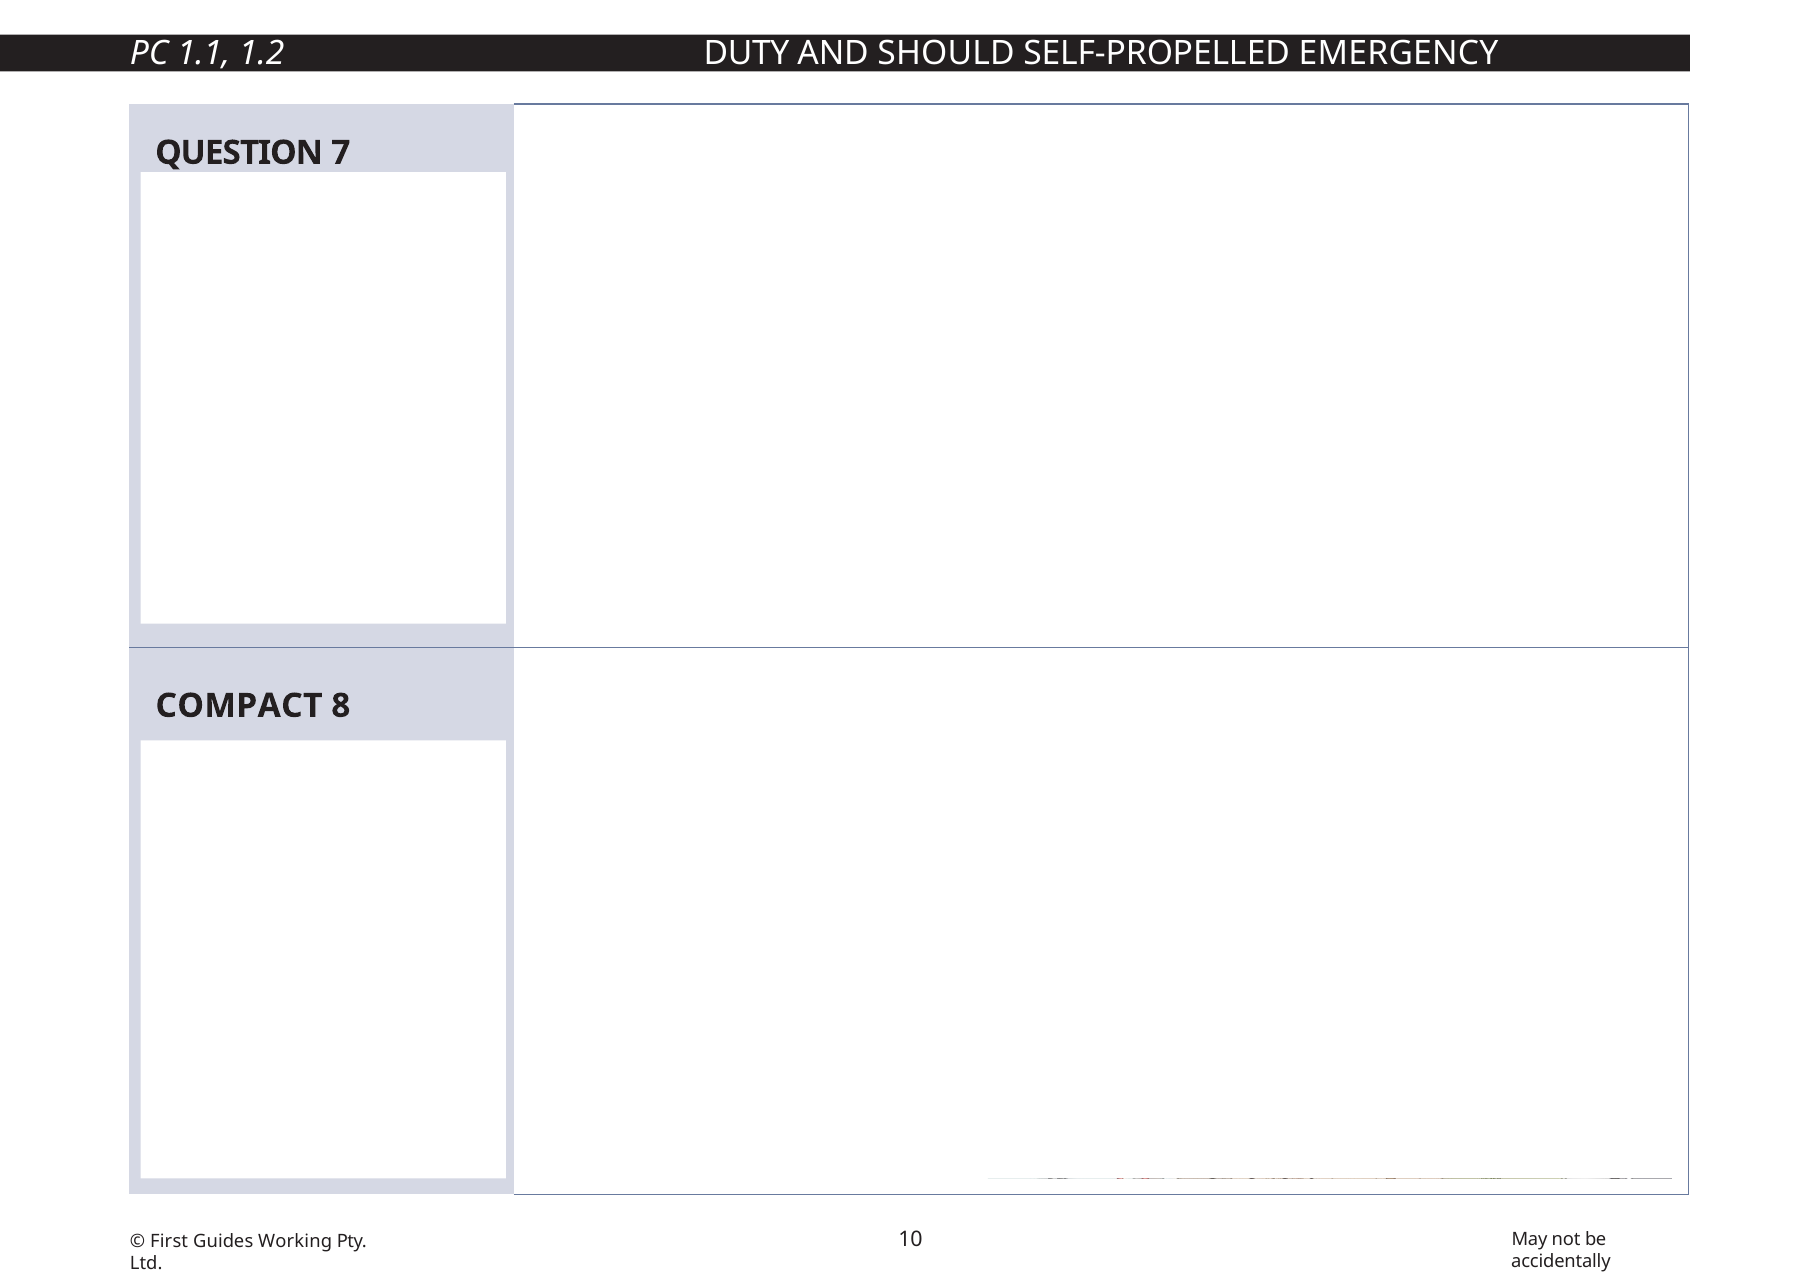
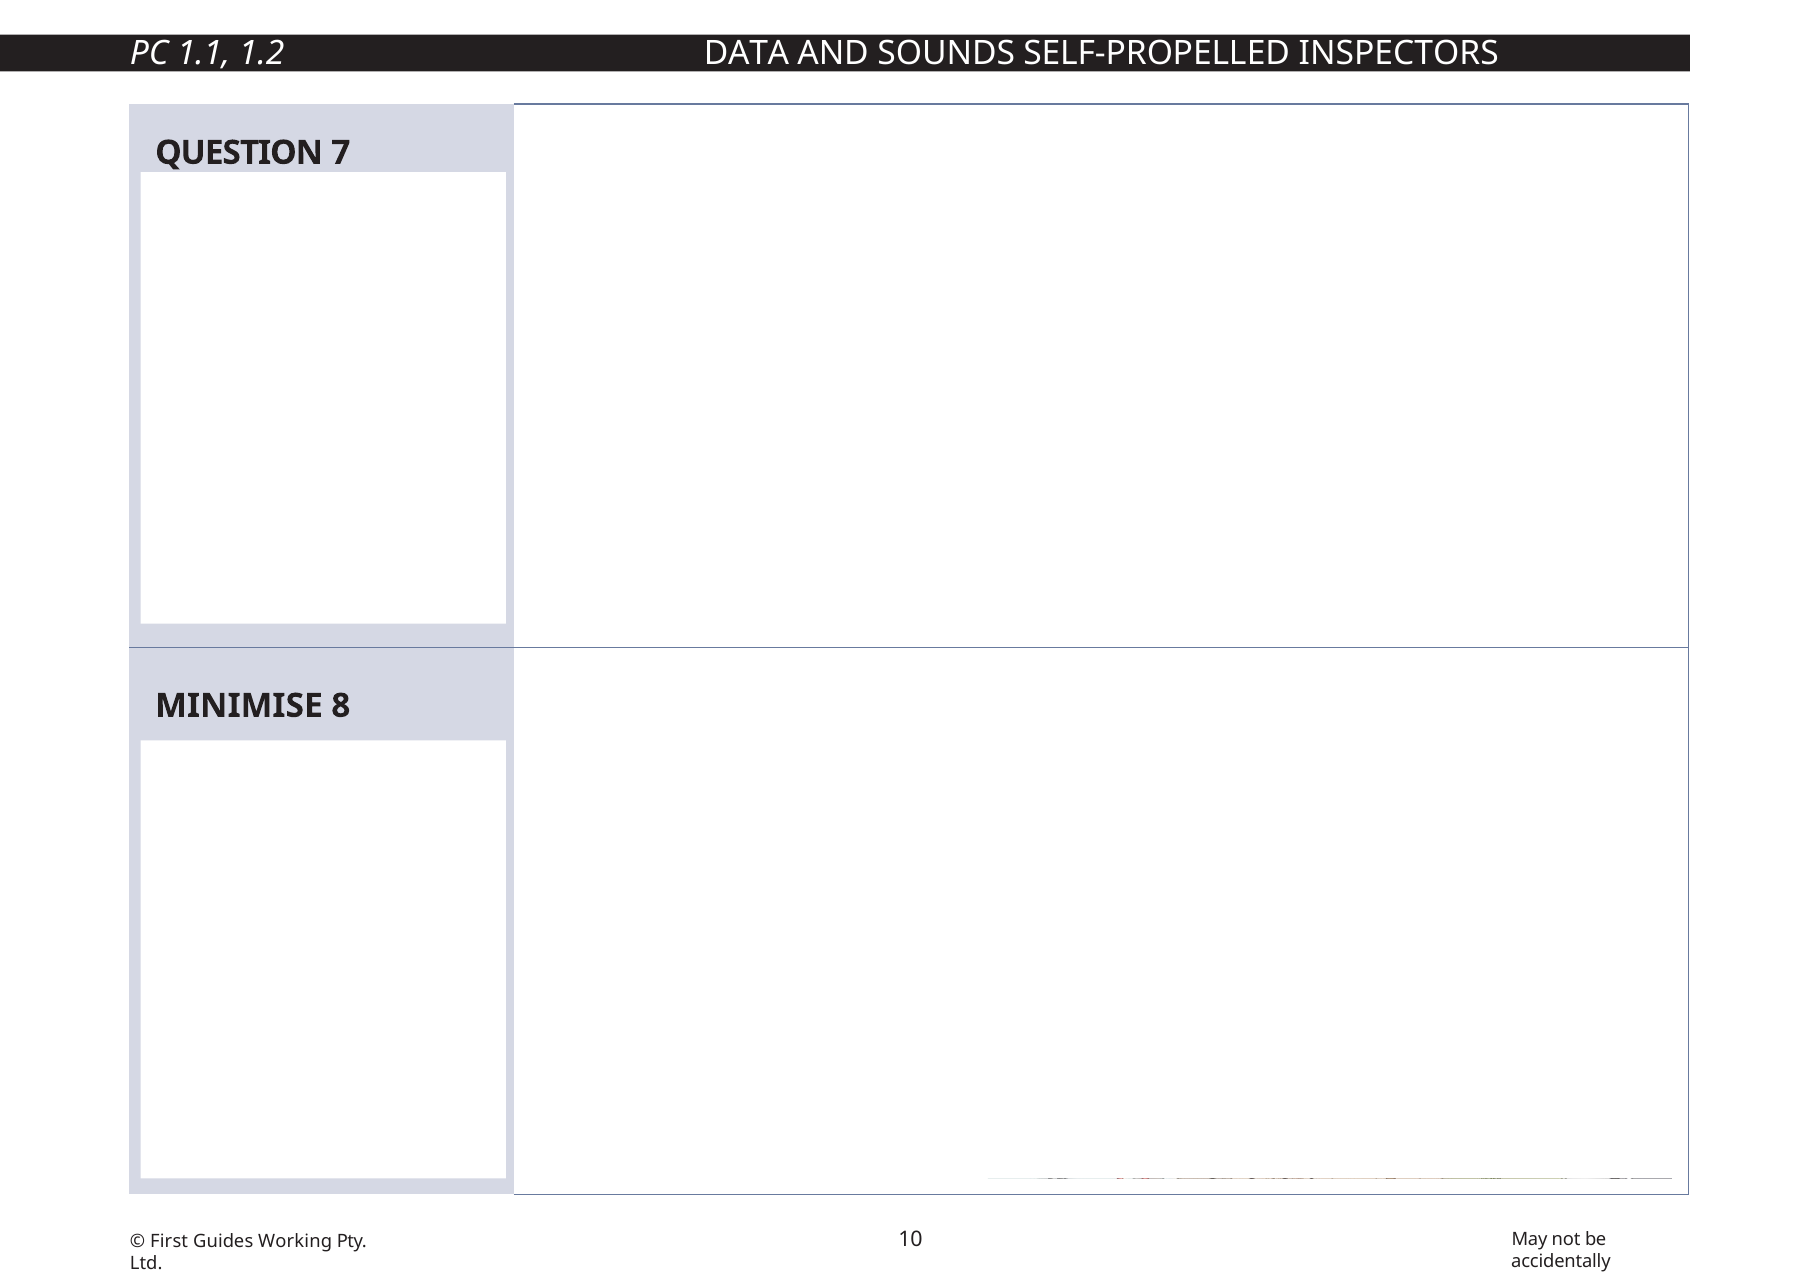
DUTY: DUTY -> DATA
SHOULD: SHOULD -> SOUNDS
EMERGENCY: EMERGENCY -> INSPECTORS
COMPACT: COMPACT -> MINIMISE
